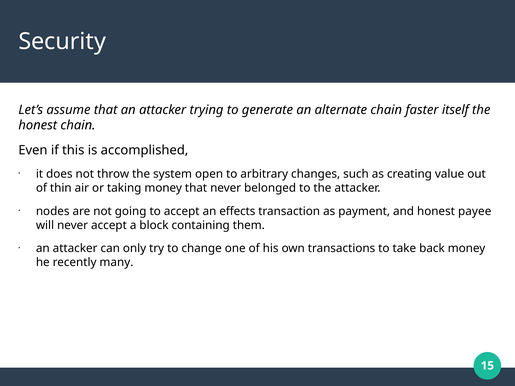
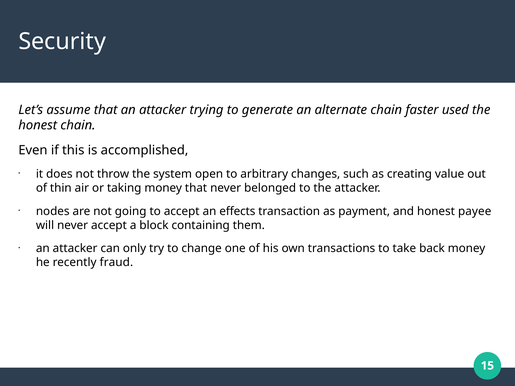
itself: itself -> used
many: many -> fraud
